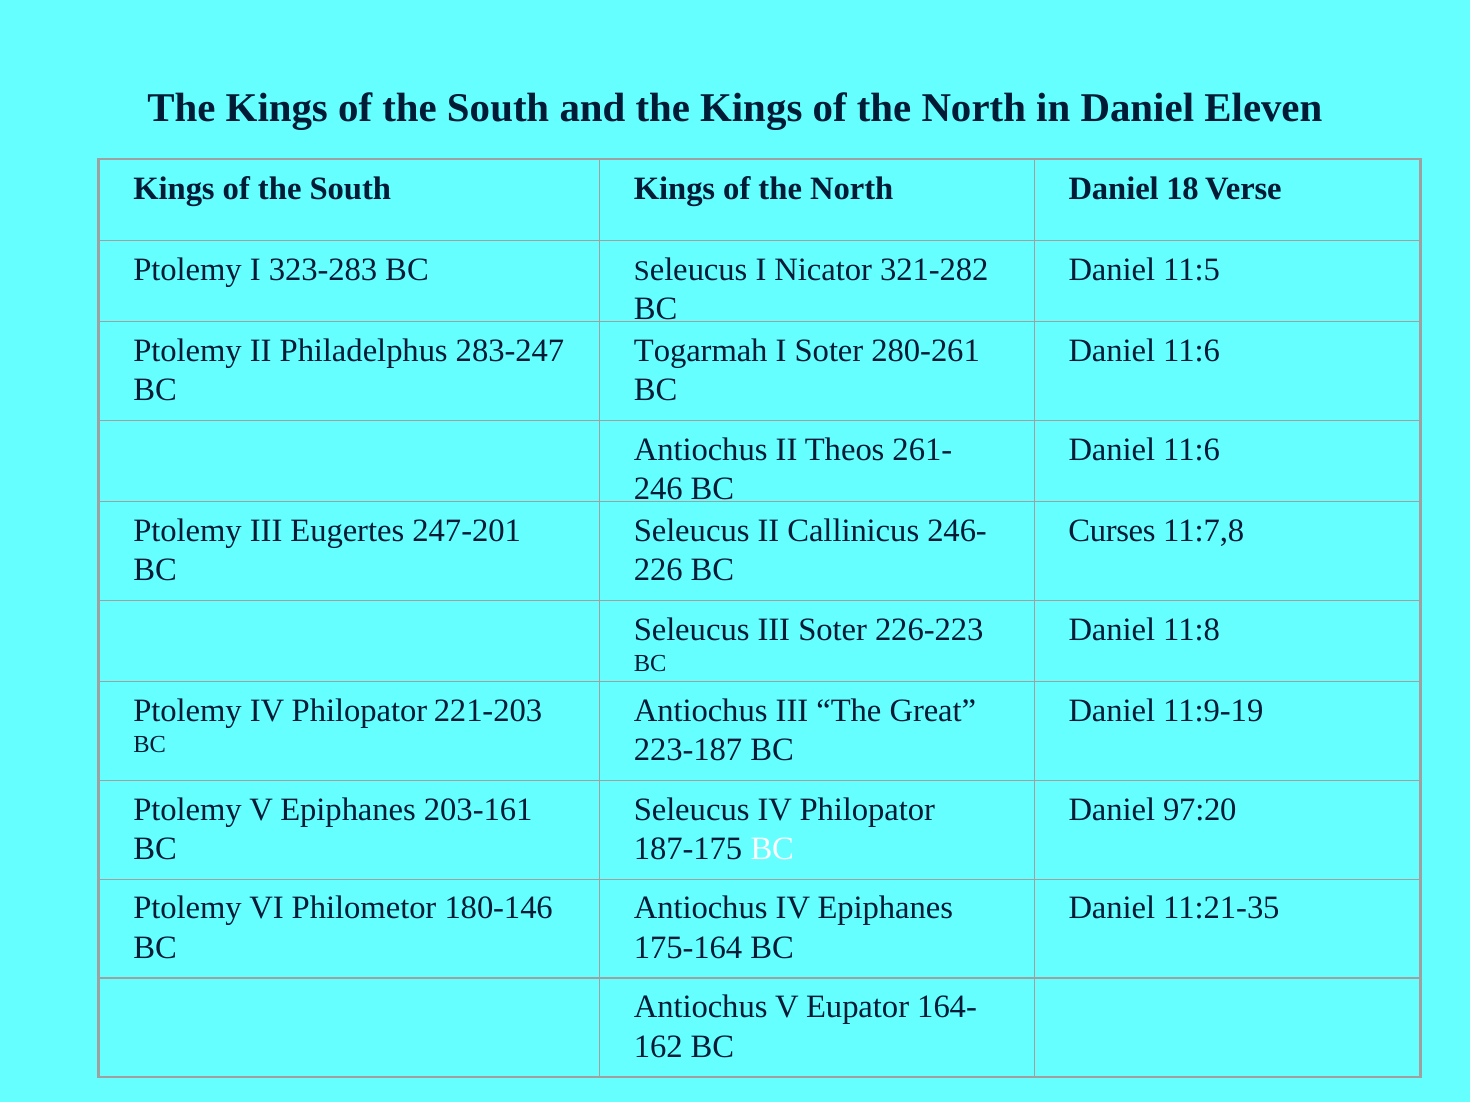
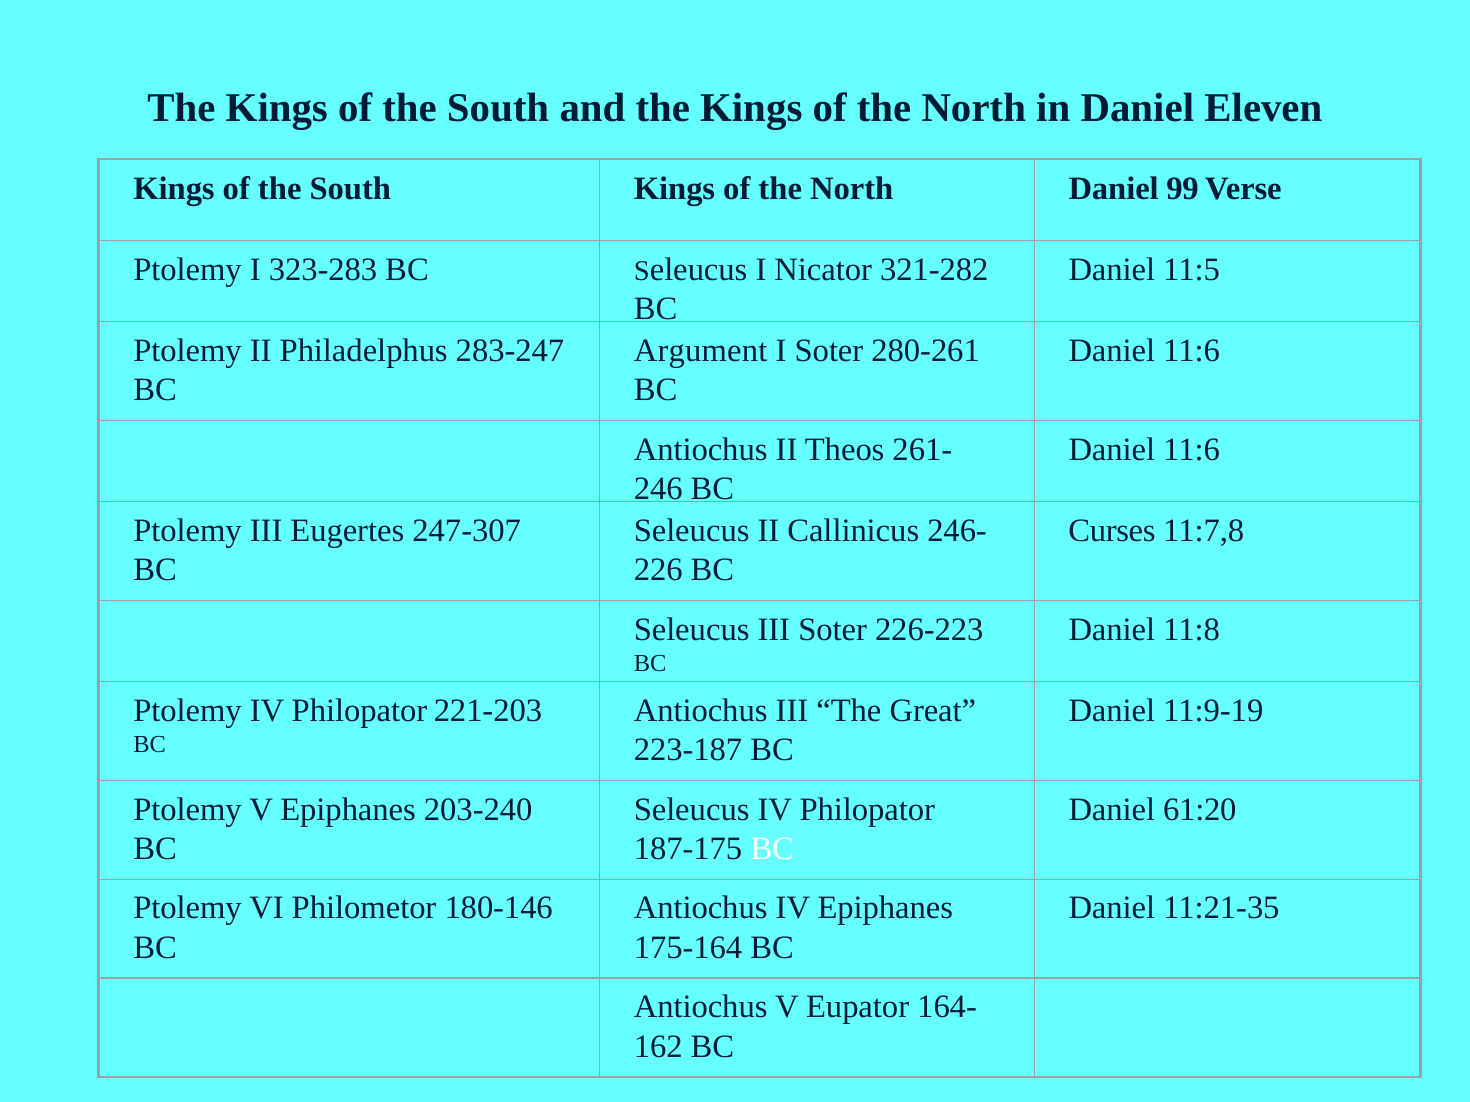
18: 18 -> 99
Togarmah: Togarmah -> Argument
247-201: 247-201 -> 247-307
203-161: 203-161 -> 203-240
97:20: 97:20 -> 61:20
